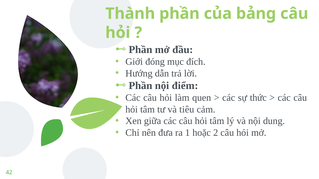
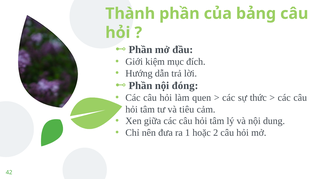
đóng: đóng -> kiệm
điểm: điểm -> đóng
